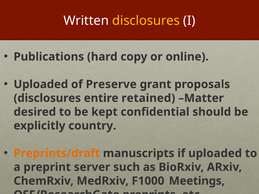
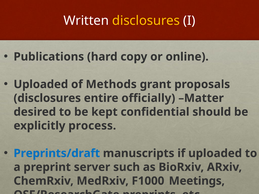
Preserve: Preserve -> Methods
retained: retained -> officially
country: country -> process
Preprints/draft colour: orange -> blue
